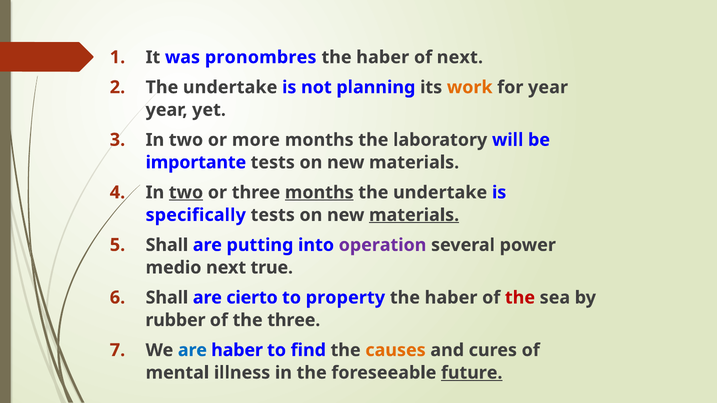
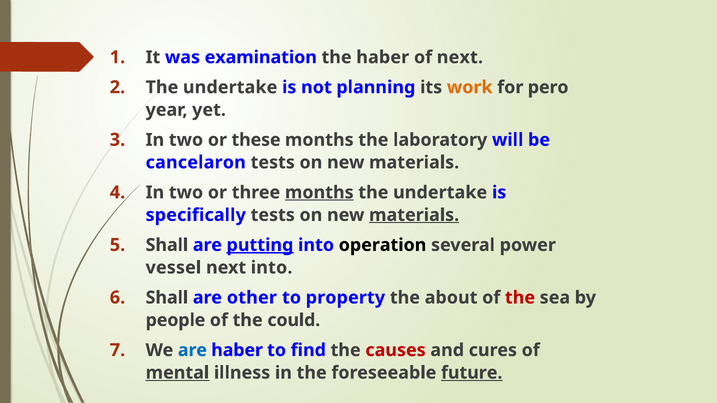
pronombres: pronombres -> examination
for year: year -> pero
more: more -> these
importante: importante -> cancelaron
two at (186, 193) underline: present -> none
putting underline: none -> present
operation colour: purple -> black
medio: medio -> vessel
next true: true -> into
cierto: cierto -> other
haber at (451, 298): haber -> about
rubber: rubber -> people
the three: three -> could
causes colour: orange -> red
mental underline: none -> present
